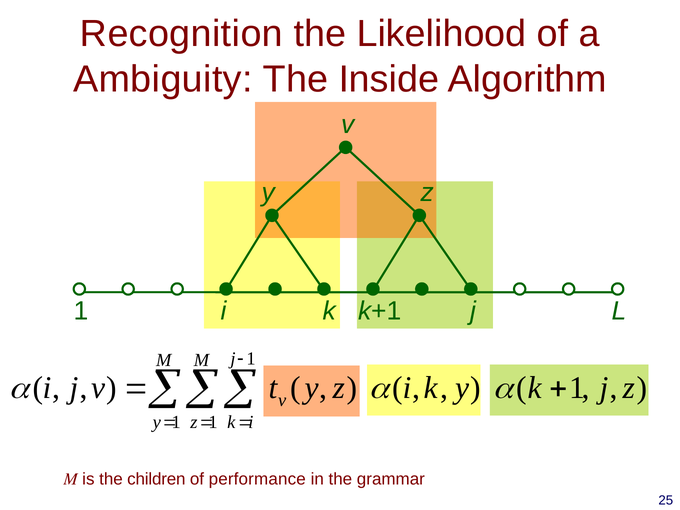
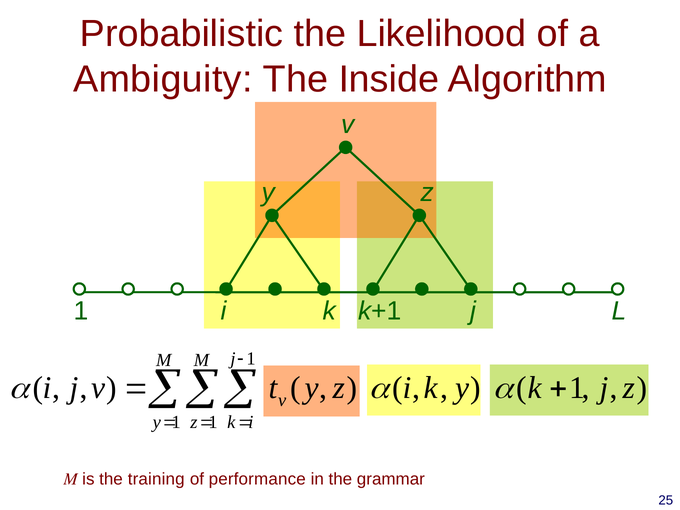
Recognition: Recognition -> Probabilistic
children: children -> training
